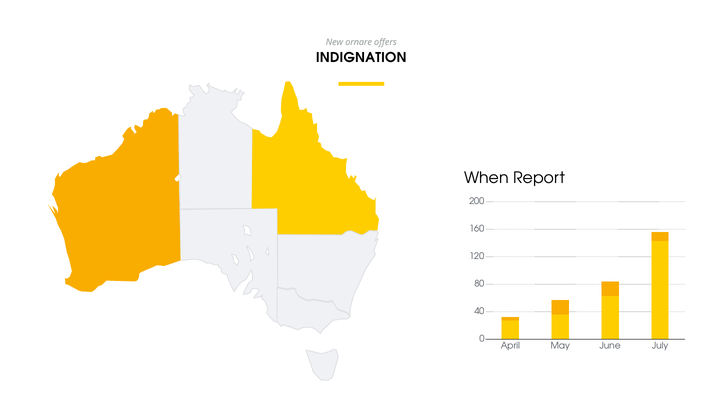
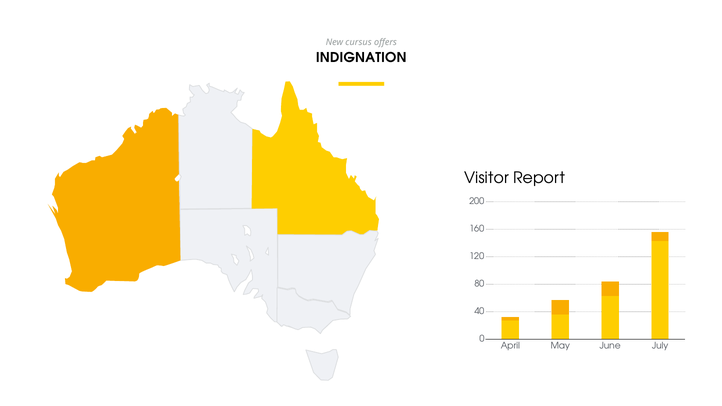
ornare: ornare -> cursus
When: When -> Visitor
